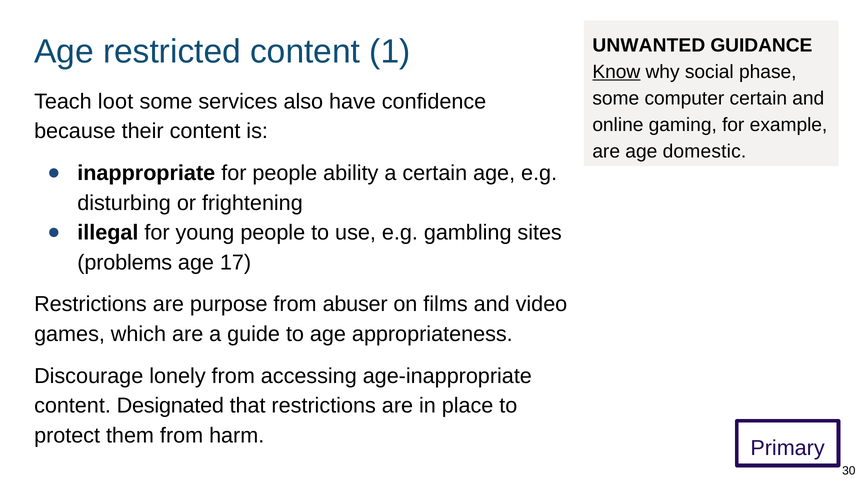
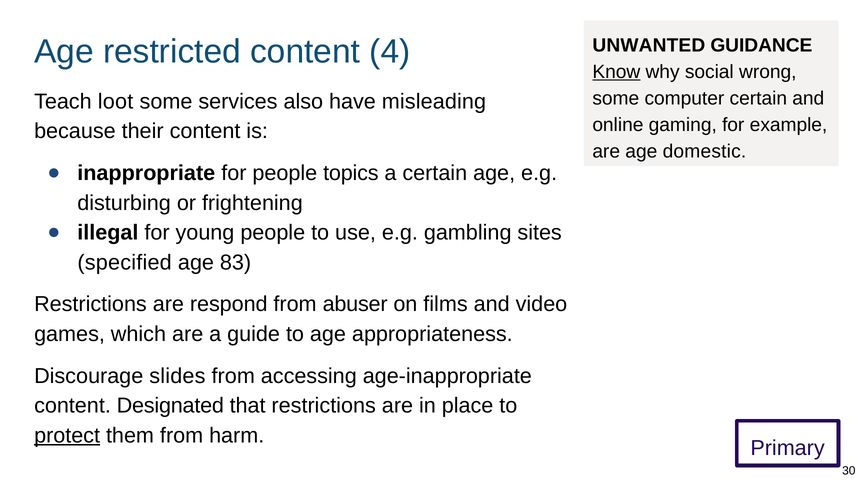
1: 1 -> 4
phase: phase -> wrong
confidence: confidence -> misleading
ability: ability -> topics
problems: problems -> specified
17: 17 -> 83
purpose: purpose -> respond
lonely: lonely -> slides
protect underline: none -> present
